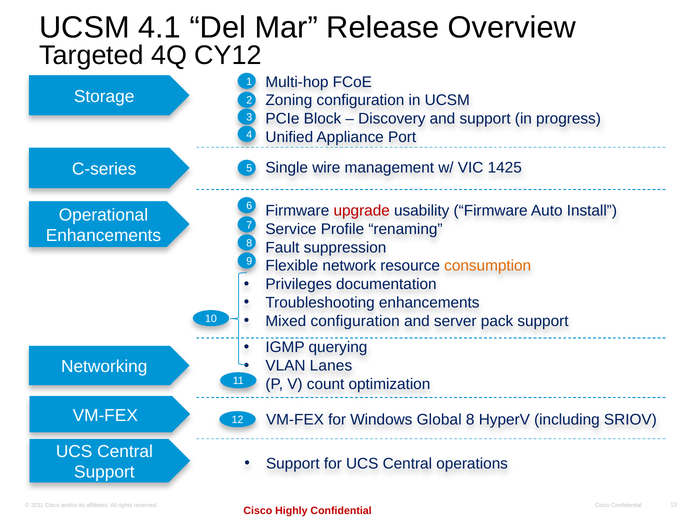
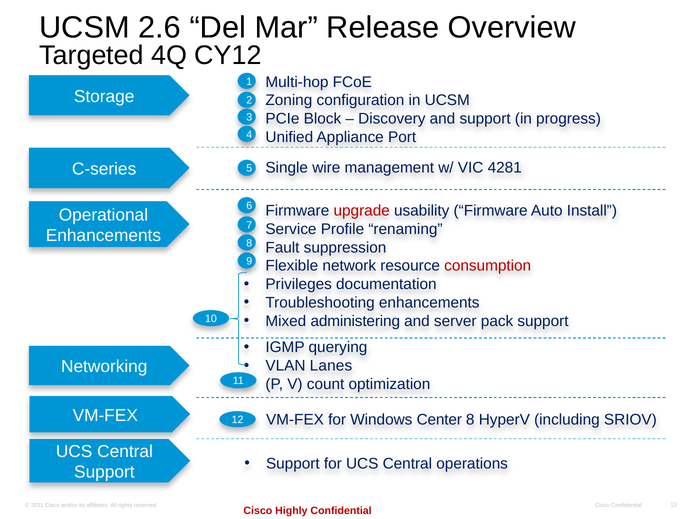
4.1: 4.1 -> 2.6
1425: 1425 -> 4281
consumption colour: orange -> red
Mixed configuration: configuration -> administering
Global: Global -> Center
